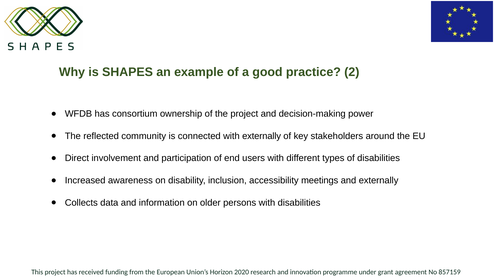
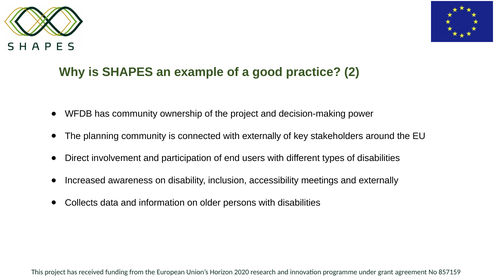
has consortium: consortium -> community
reflected: reflected -> planning
